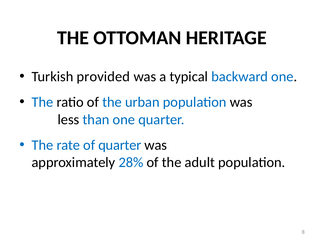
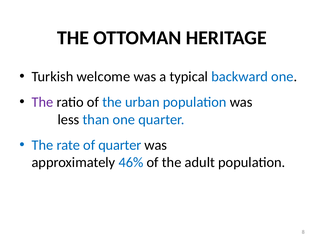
provided: provided -> welcome
The at (42, 102) colour: blue -> purple
28%: 28% -> 46%
